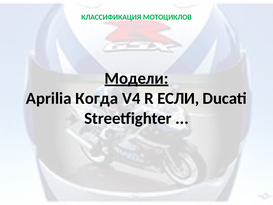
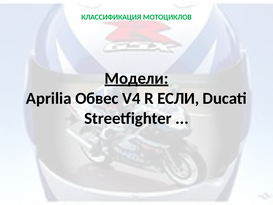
Когда: Когда -> Обвес
